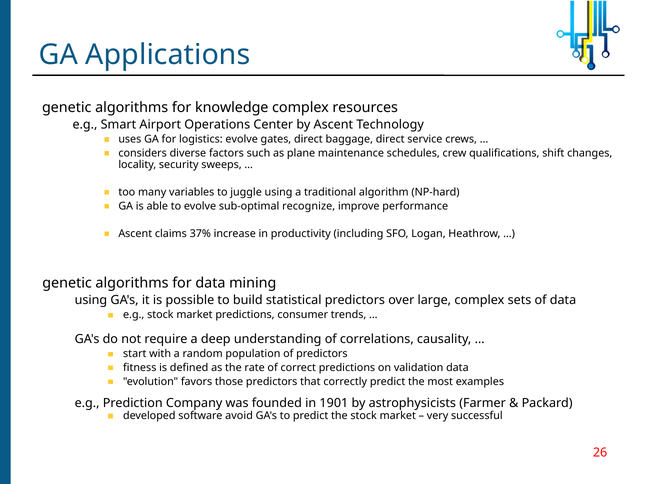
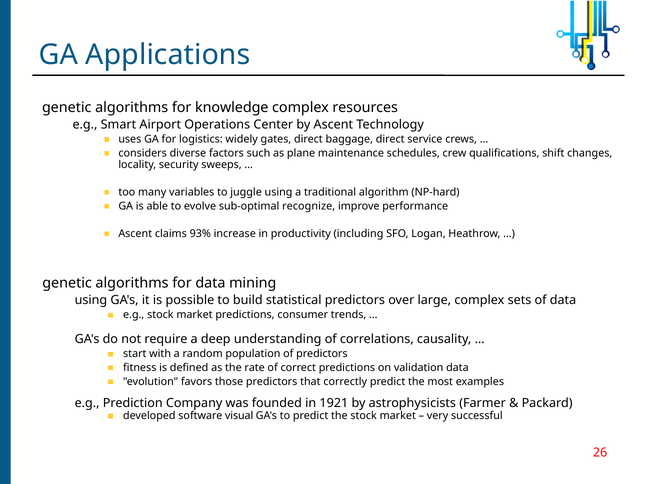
logistics evolve: evolve -> widely
37%: 37% -> 93%
1901: 1901 -> 1921
avoid: avoid -> visual
